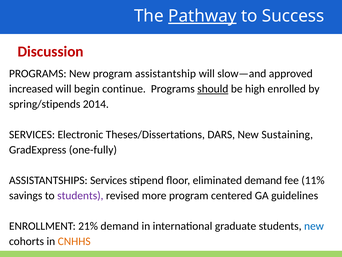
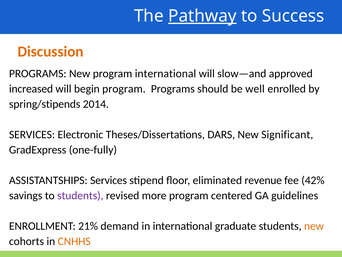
Discussion colour: red -> orange
program assistantship: assistantship -> international
begin continue: continue -> program
should underline: present -> none
high: high -> well
Sustaining: Sustaining -> Significant
eliminated demand: demand -> revenue
11%: 11% -> 42%
new at (314, 226) colour: blue -> orange
